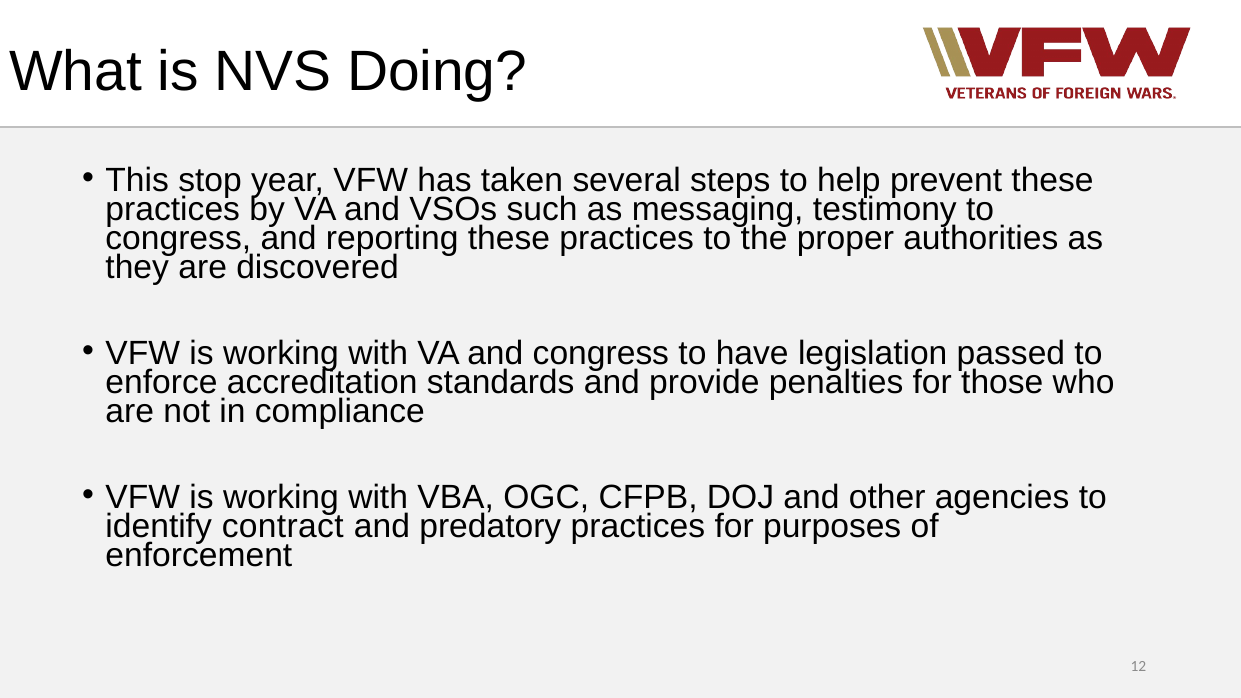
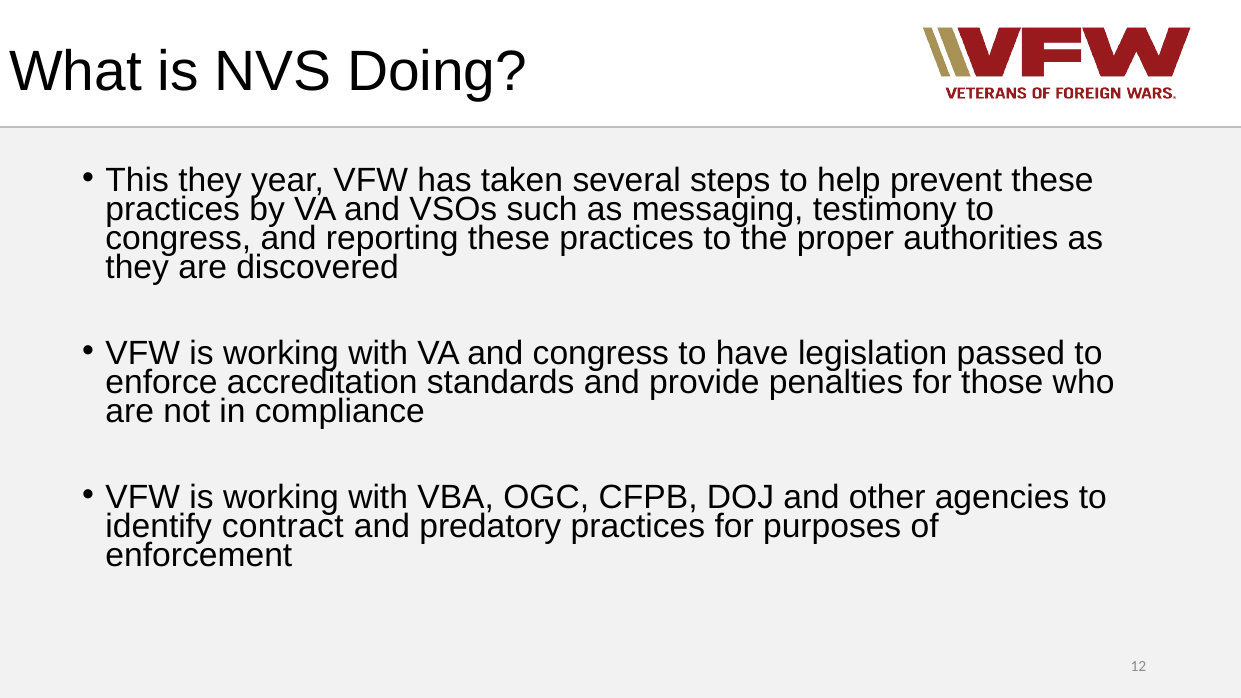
This stop: stop -> they
